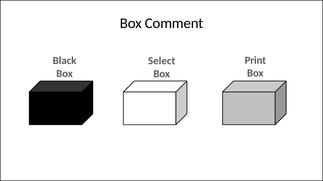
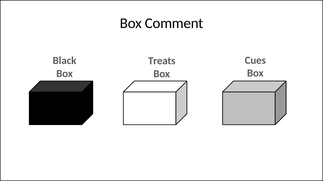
Print: Print -> Cues
Select: Select -> Treats
